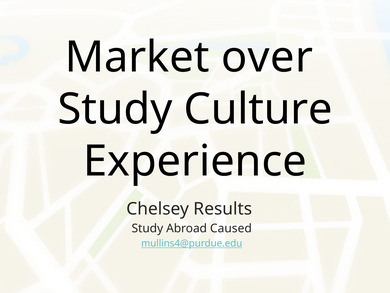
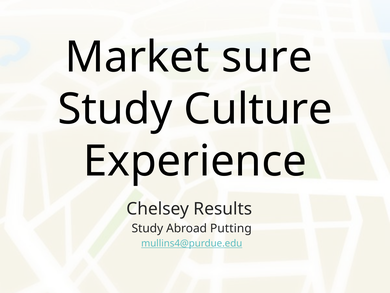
over: over -> sure
Caused: Caused -> Putting
